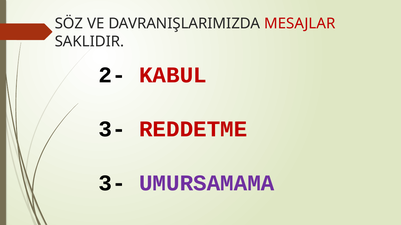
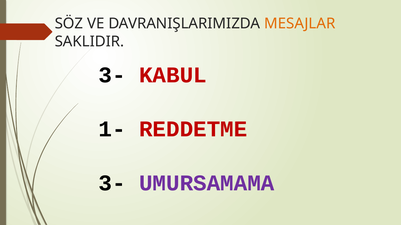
MESAJLAR colour: red -> orange
2- at (112, 75): 2- -> 3-
3- at (112, 130): 3- -> 1-
